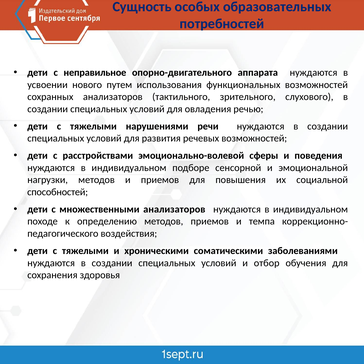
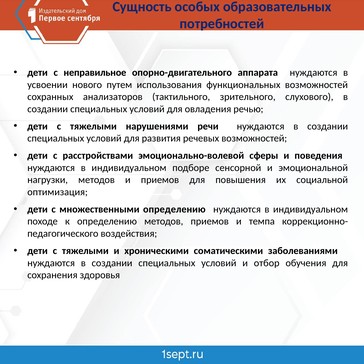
способностей: способностей -> оптимизация
множественными анализаторов: анализаторов -> определению
